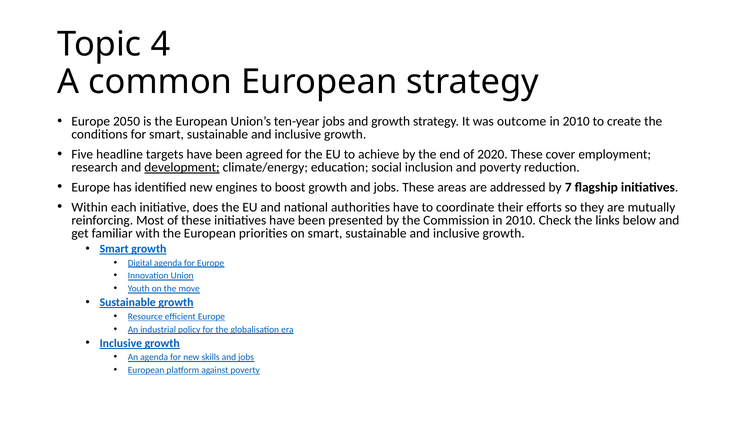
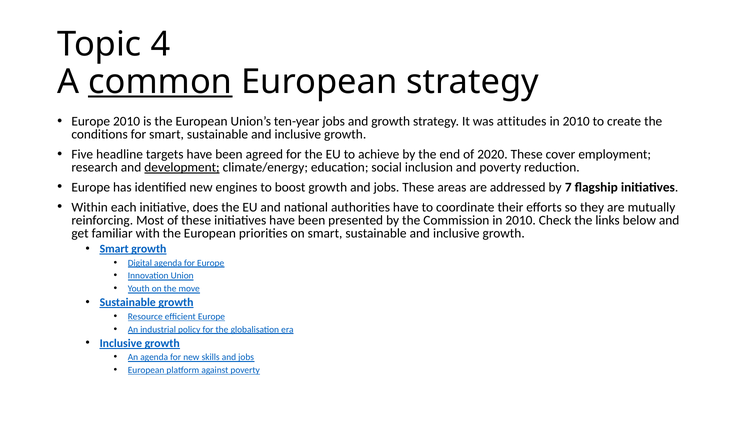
common underline: none -> present
Europe 2050: 2050 -> 2010
outcome: outcome -> attitudes
